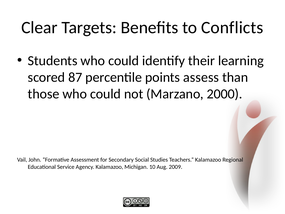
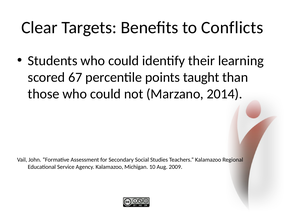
87: 87 -> 67
assess: assess -> taught
2000: 2000 -> 2014
